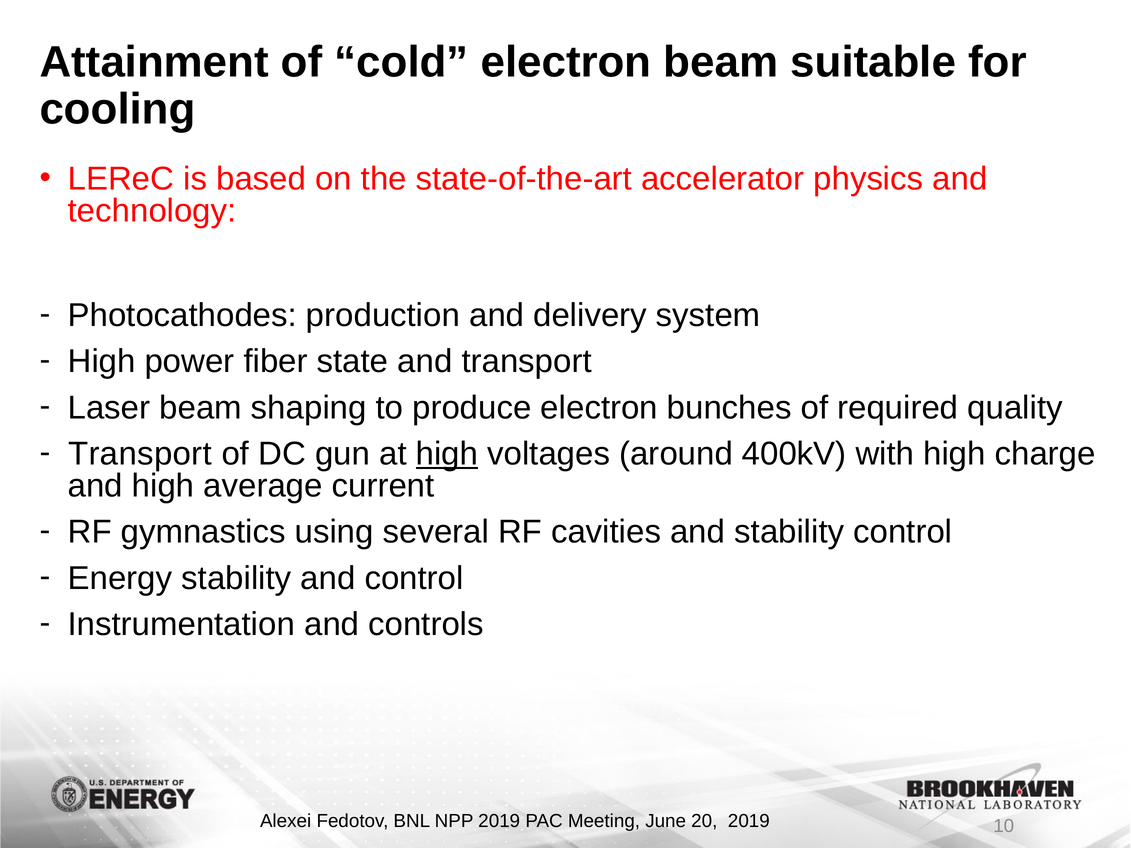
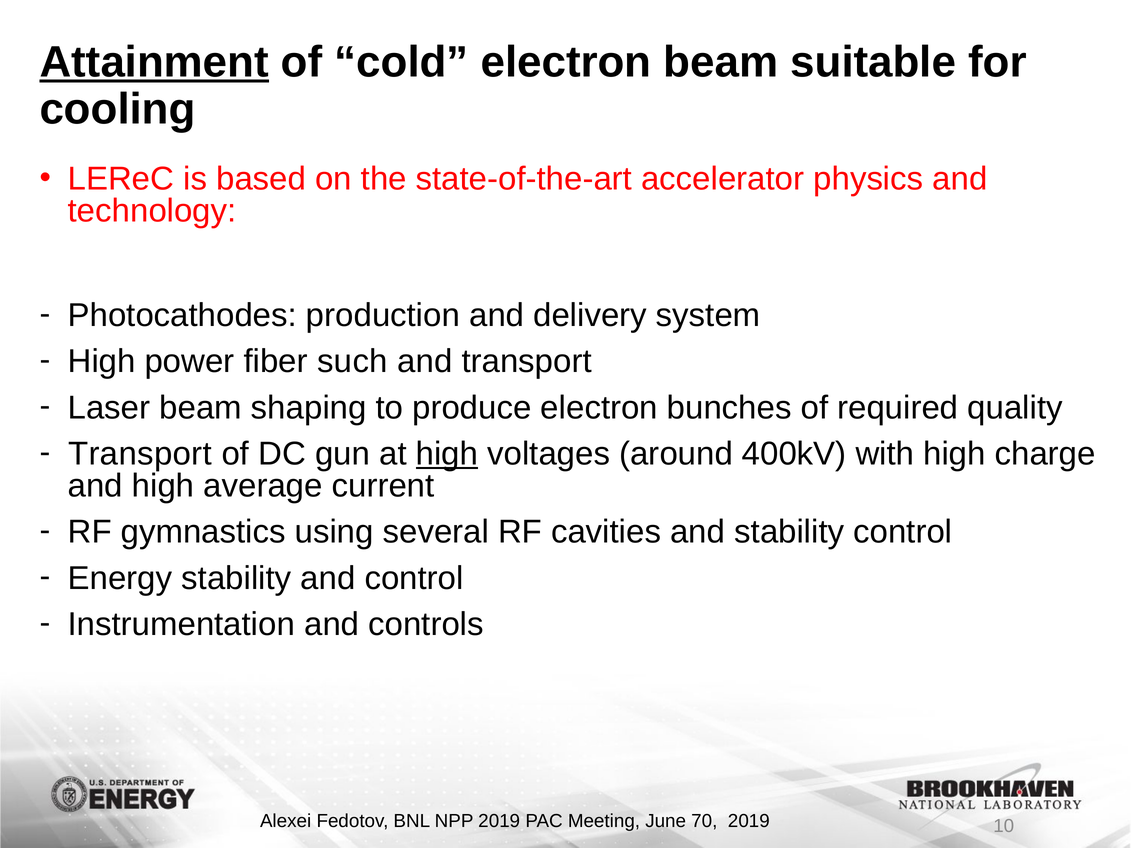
Attainment underline: none -> present
state: state -> such
20: 20 -> 70
